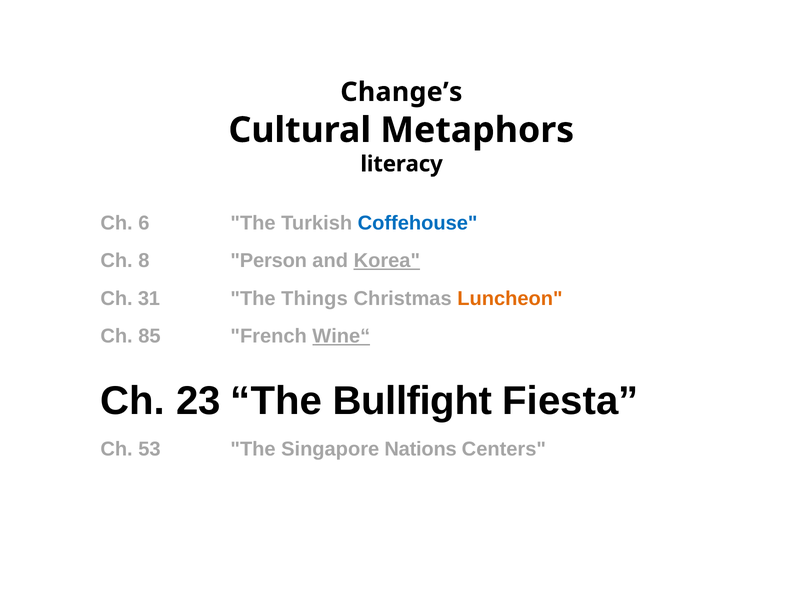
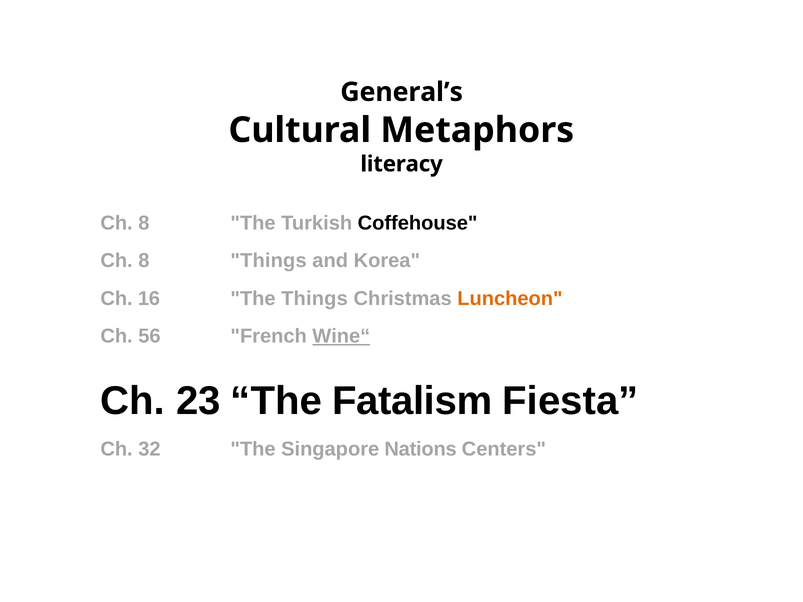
Change’s: Change’s -> General’s
6 at (144, 223): 6 -> 8
Coffehouse colour: blue -> black
8 Person: Person -> Things
Korea underline: present -> none
31: 31 -> 16
85: 85 -> 56
Bullfight: Bullfight -> Fatalism
53: 53 -> 32
